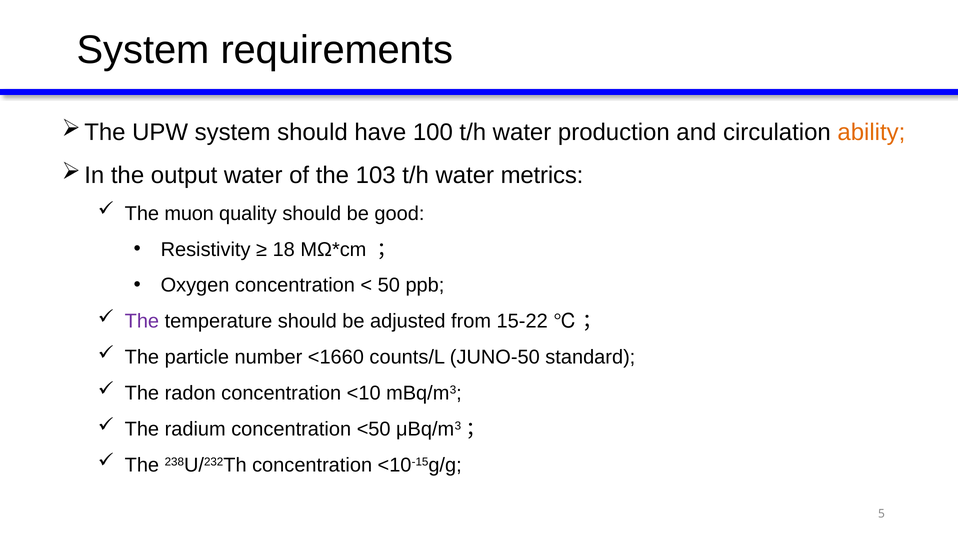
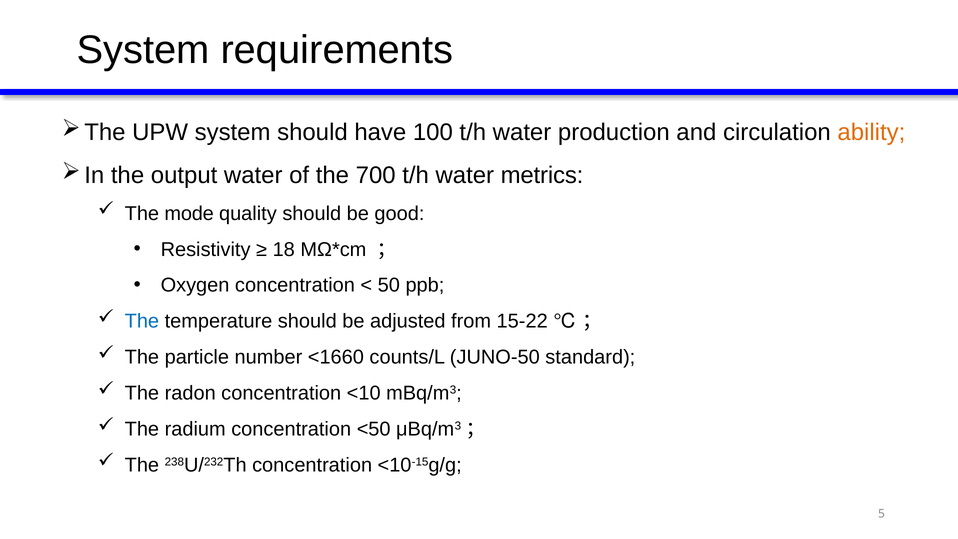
103: 103 -> 700
muon: muon -> mode
The at (142, 321) colour: purple -> blue
